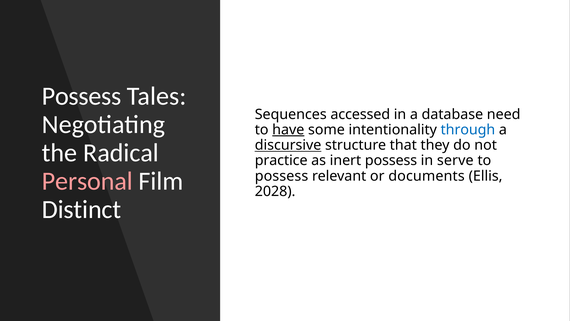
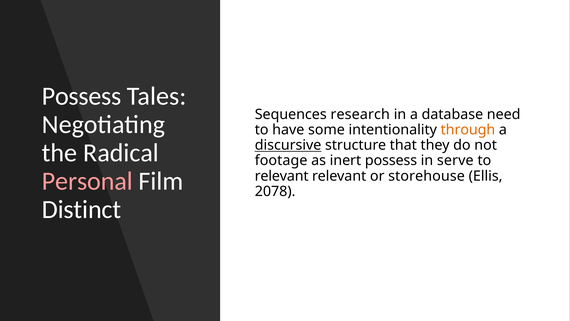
accessed: accessed -> research
have underline: present -> none
through colour: blue -> orange
practice: practice -> footage
possess at (282, 176): possess -> relevant
documents: documents -> storehouse
2028: 2028 -> 2078
